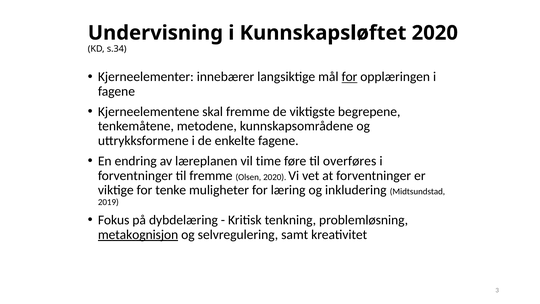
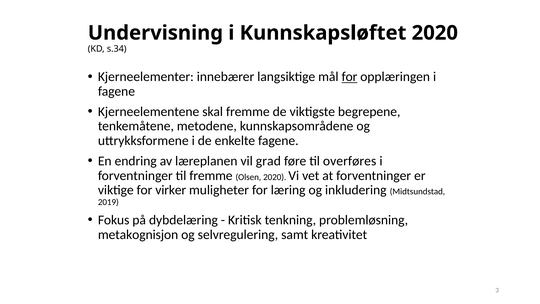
time: time -> grad
tenke: tenke -> virker
metakognisjon underline: present -> none
